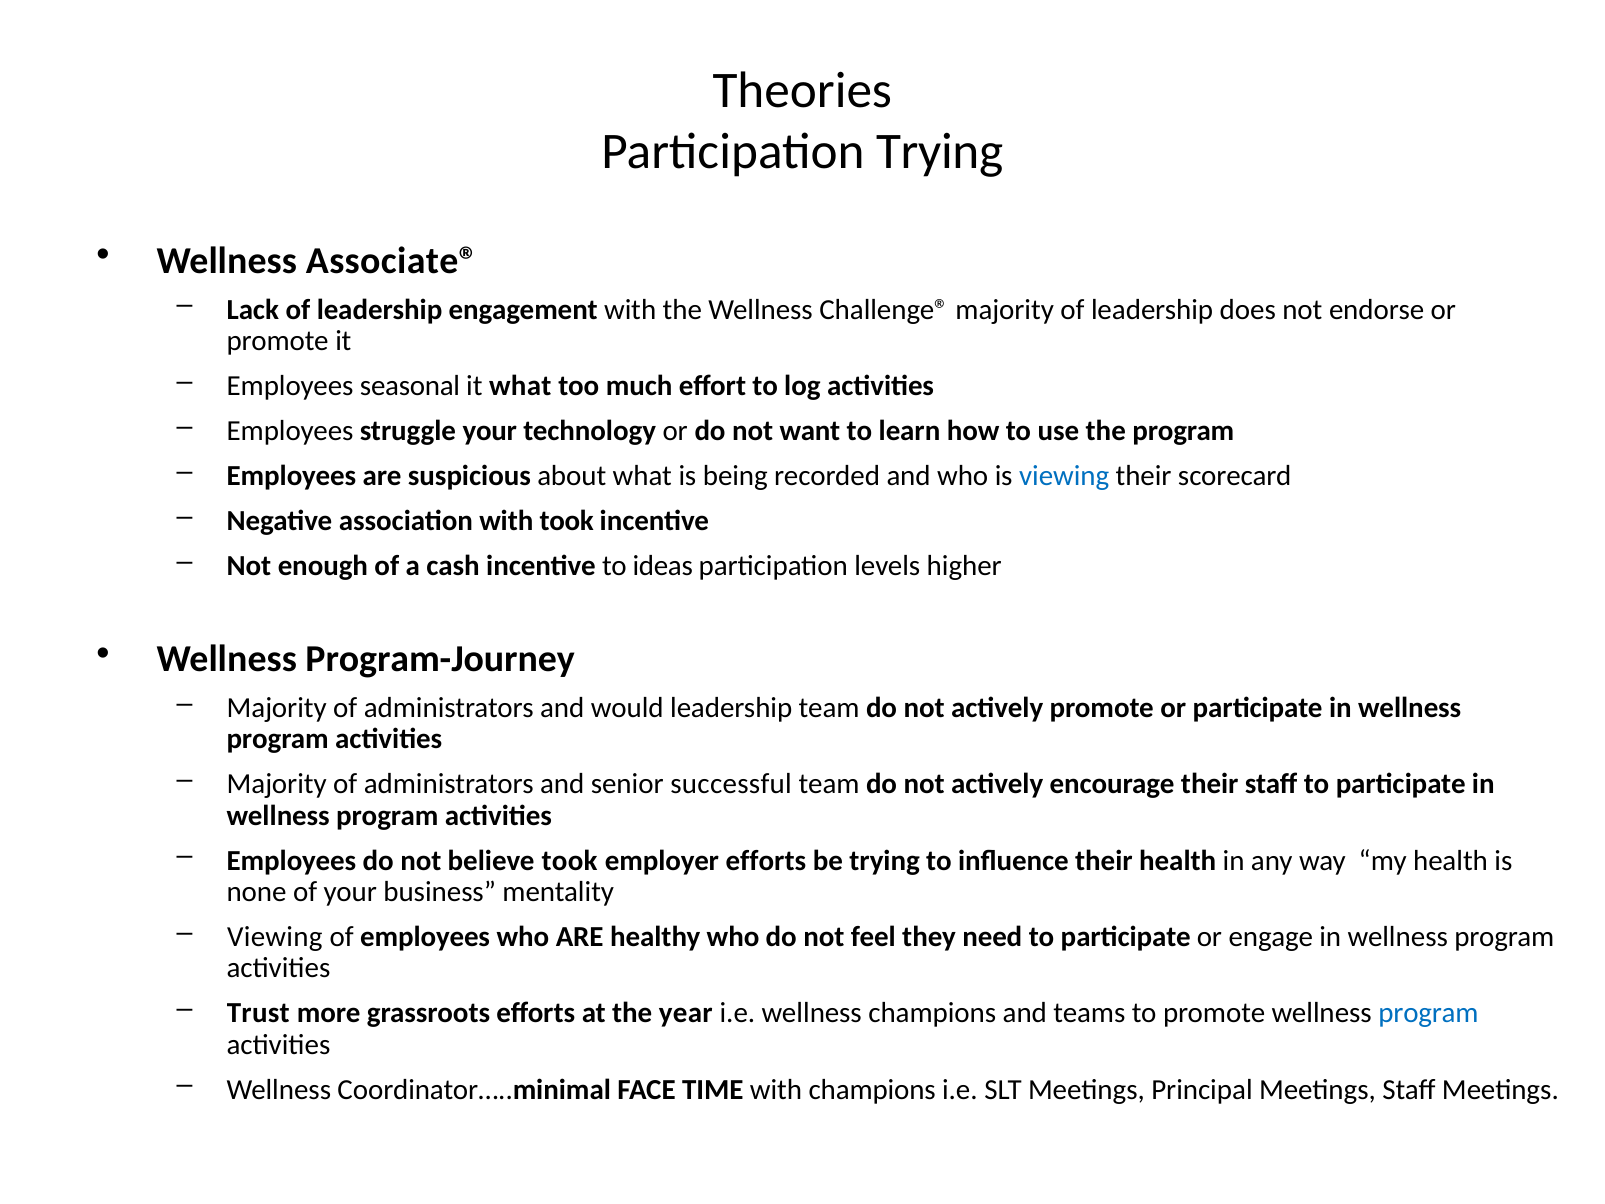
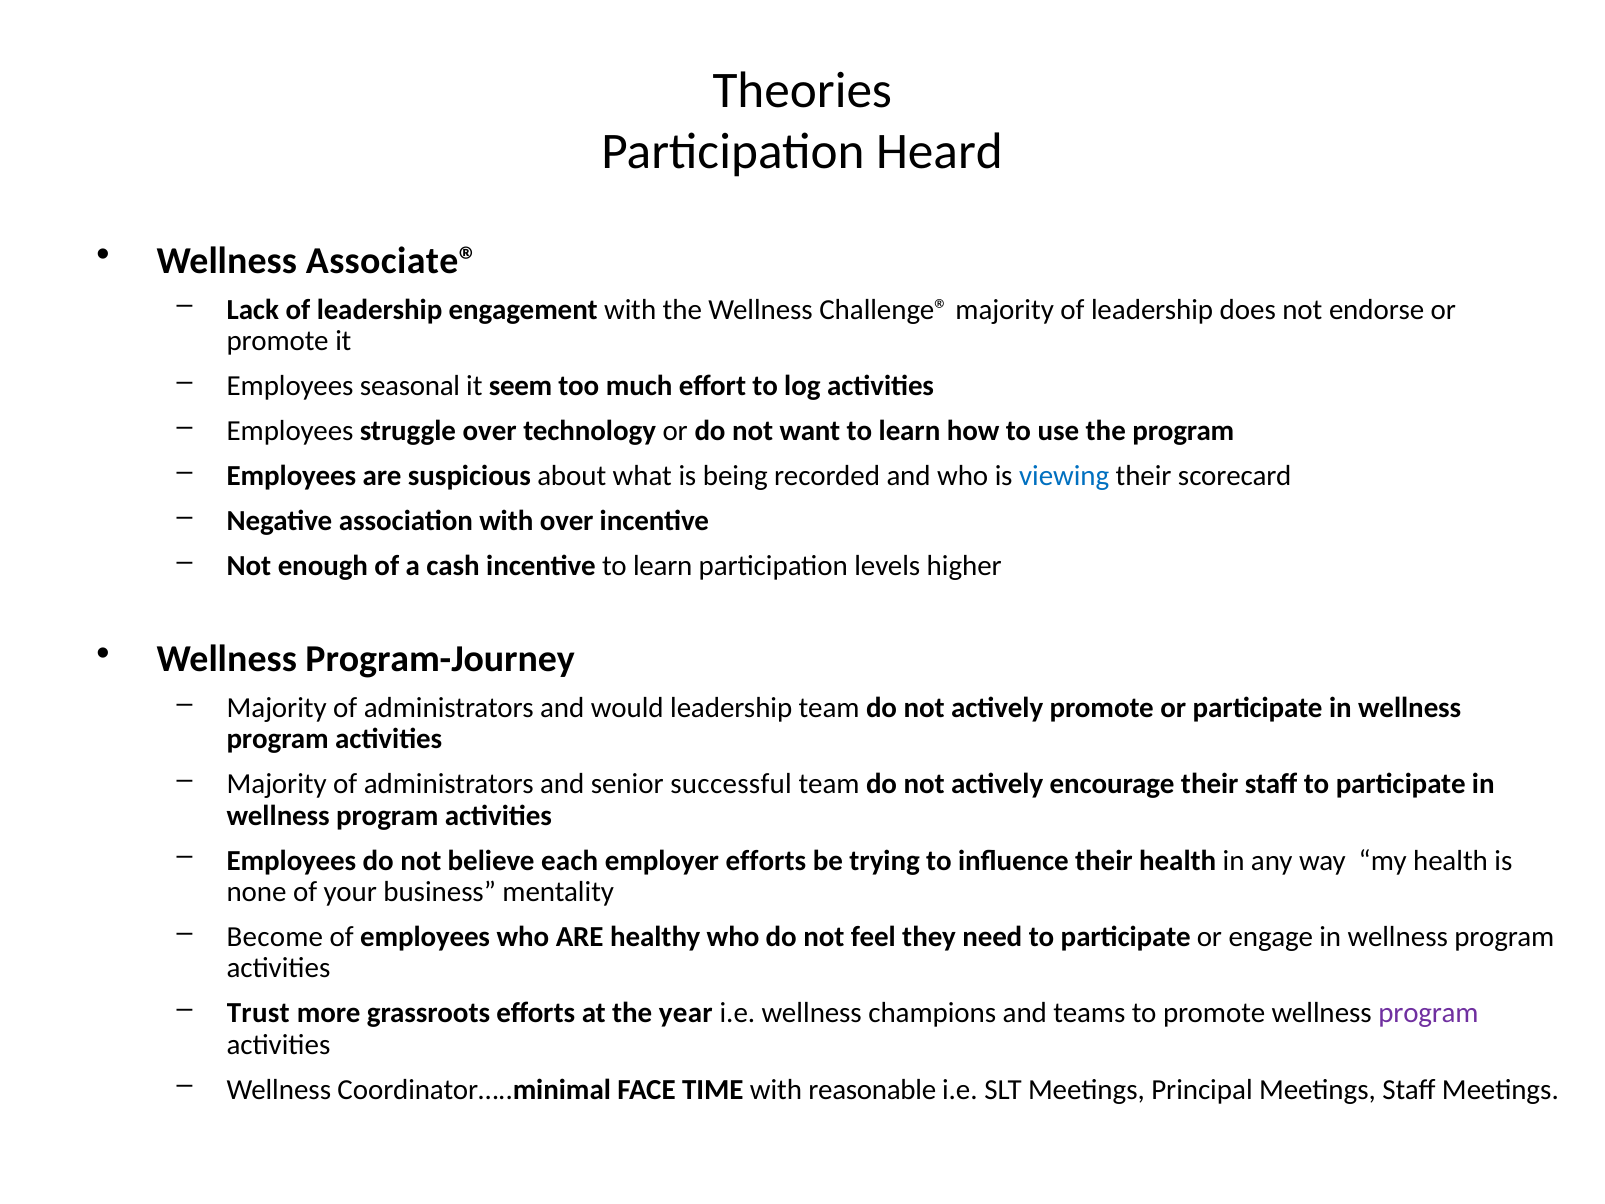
Participation Trying: Trying -> Heard
it what: what -> seem
struggle your: your -> over
with took: took -> over
incentive to ideas: ideas -> learn
believe took: took -> each
Viewing at (275, 937): Viewing -> Become
program at (1428, 1013) colour: blue -> purple
with champions: champions -> reasonable
